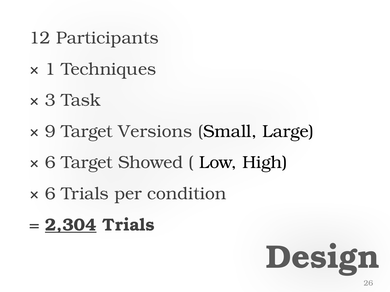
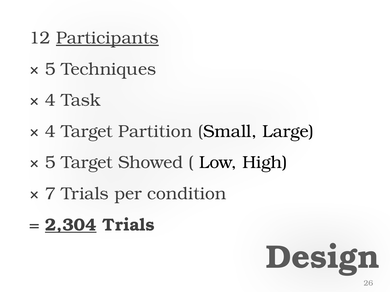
Participants underline: none -> present
1 at (50, 69): 1 -> 5
3 at (50, 100): 3 -> 4
9 at (50, 132): 9 -> 4
Versions: Versions -> Partition
6 at (50, 163): 6 -> 5
6 at (50, 194): 6 -> 7
